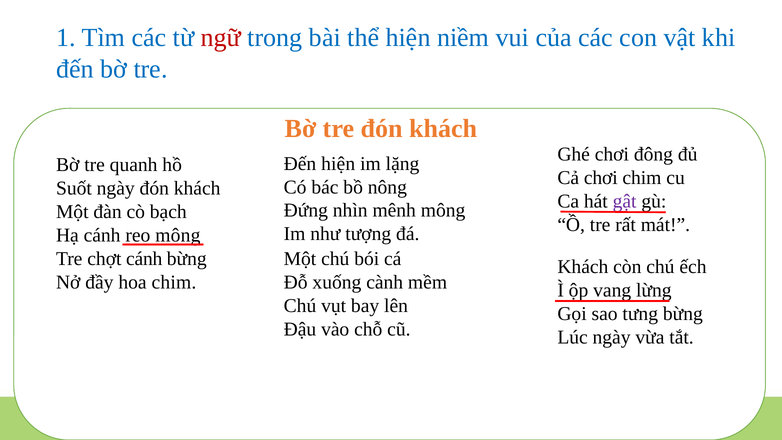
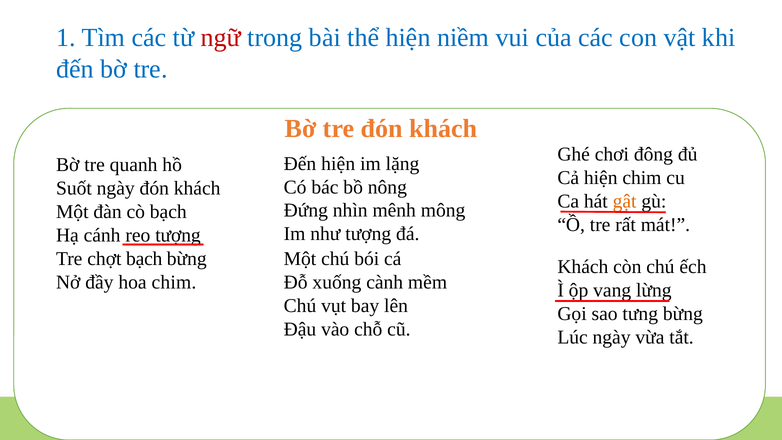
Cả chơi: chơi -> hiện
gật colour: purple -> orange
reo mông: mông -> tượng
chợt cánh: cánh -> bạch
